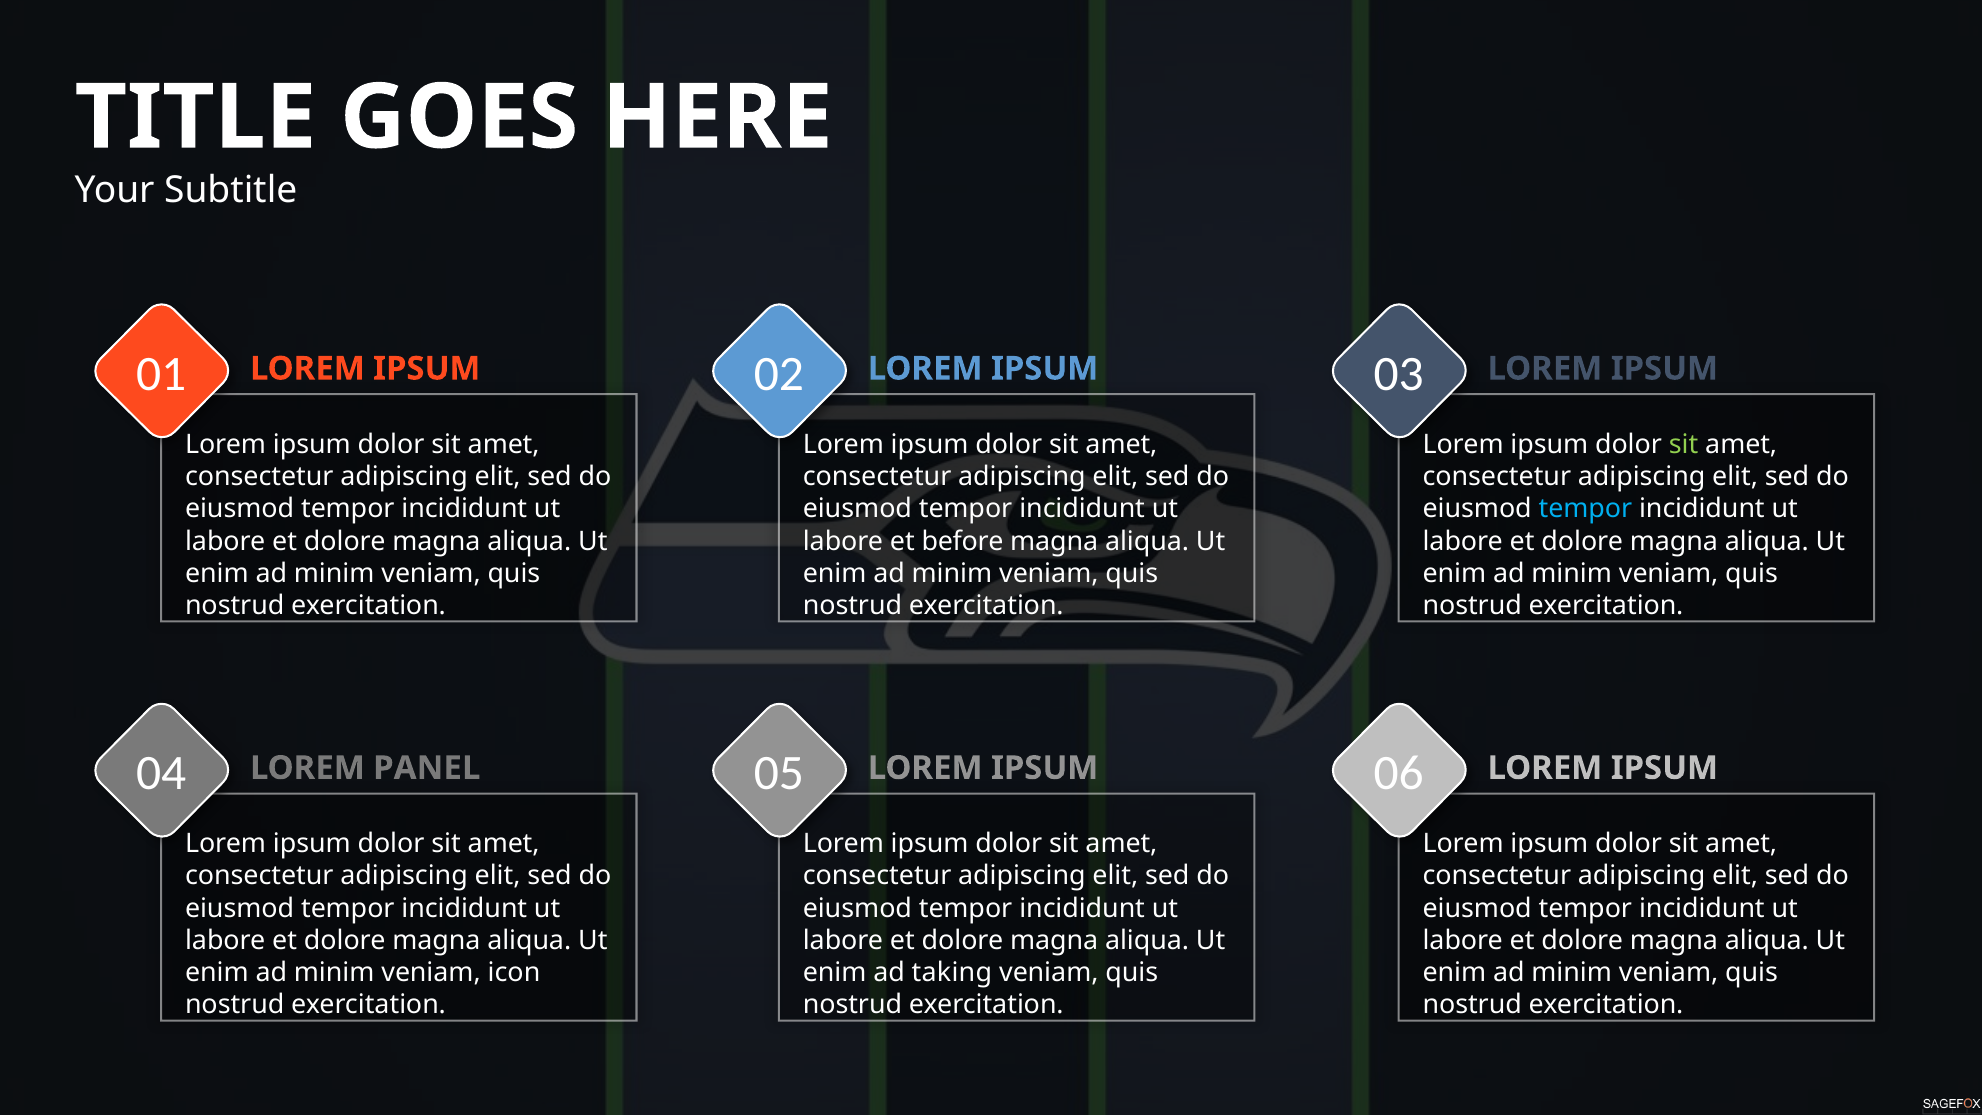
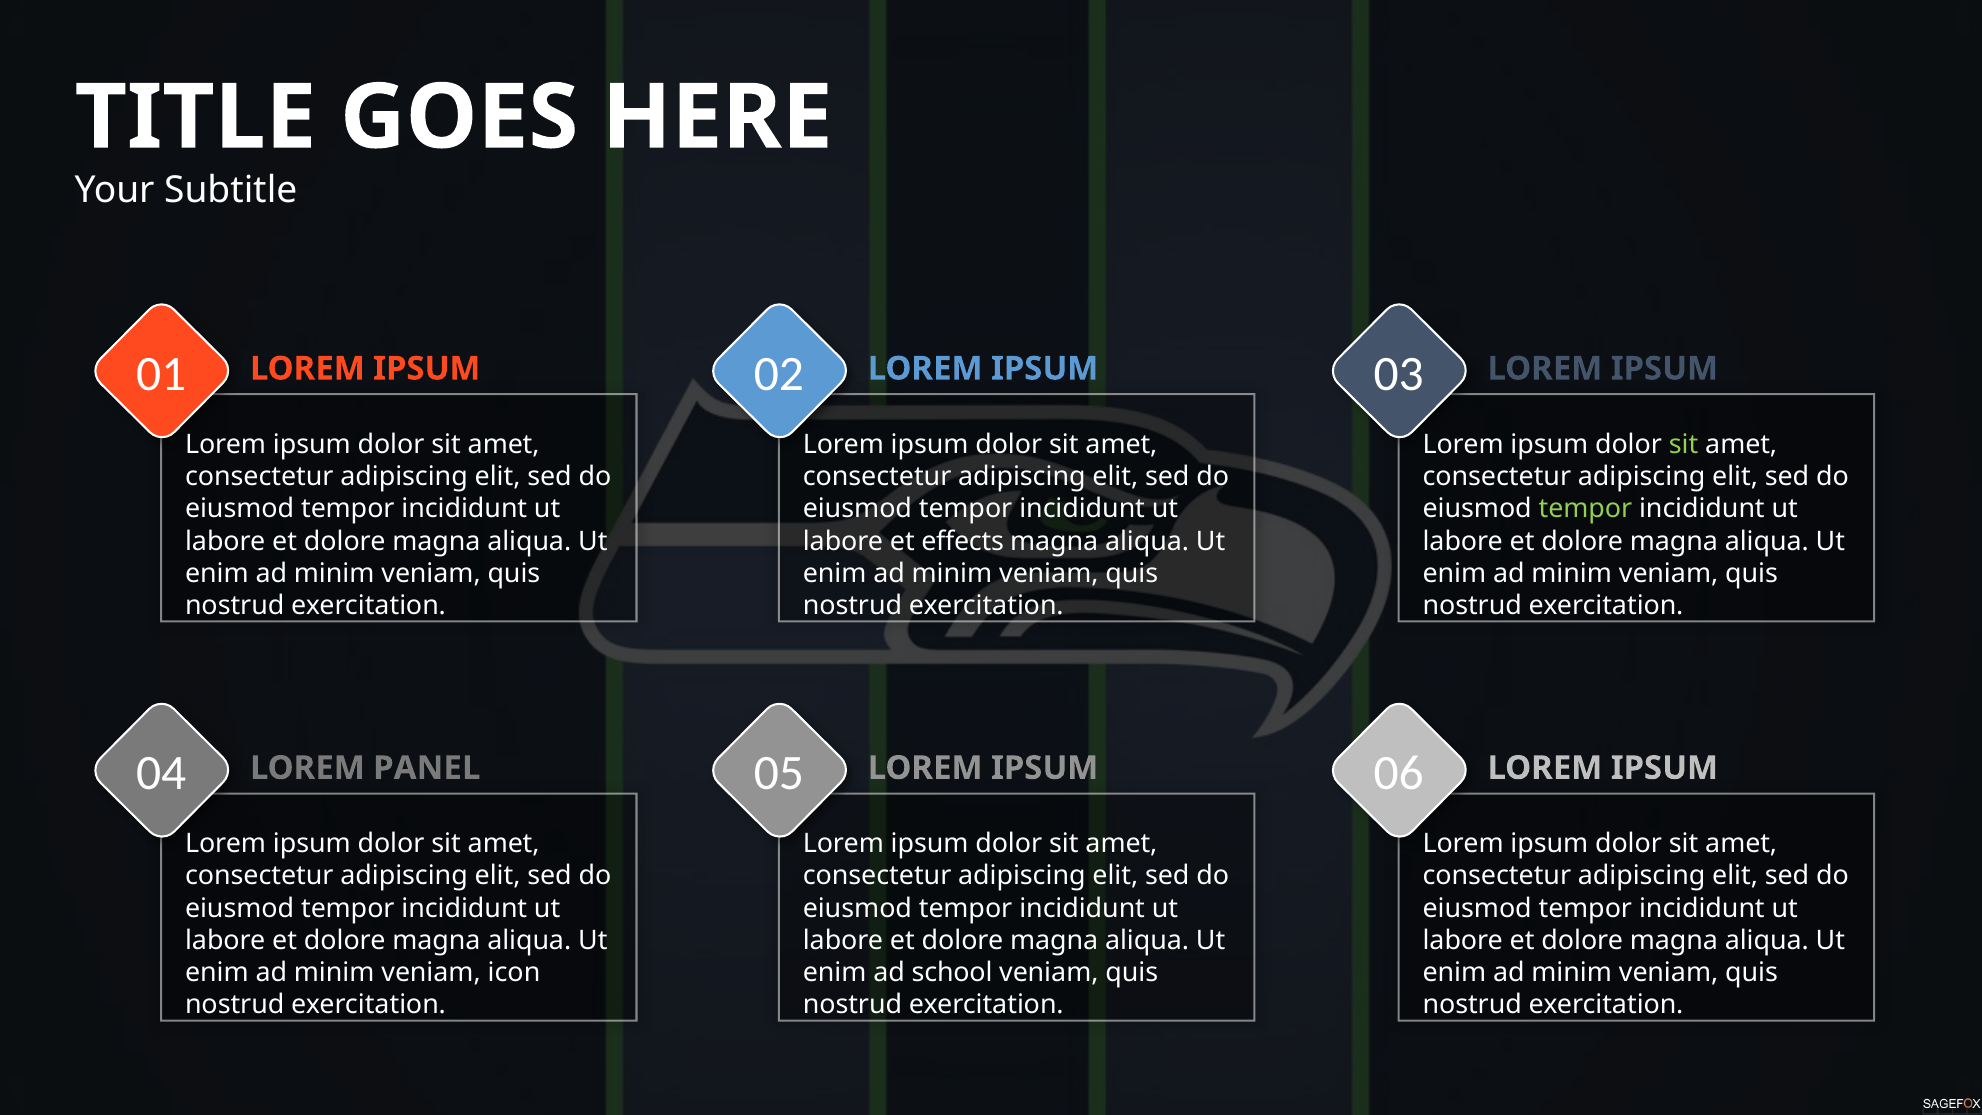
tempor at (1585, 509) colour: light blue -> light green
before: before -> effects
taking: taking -> school
